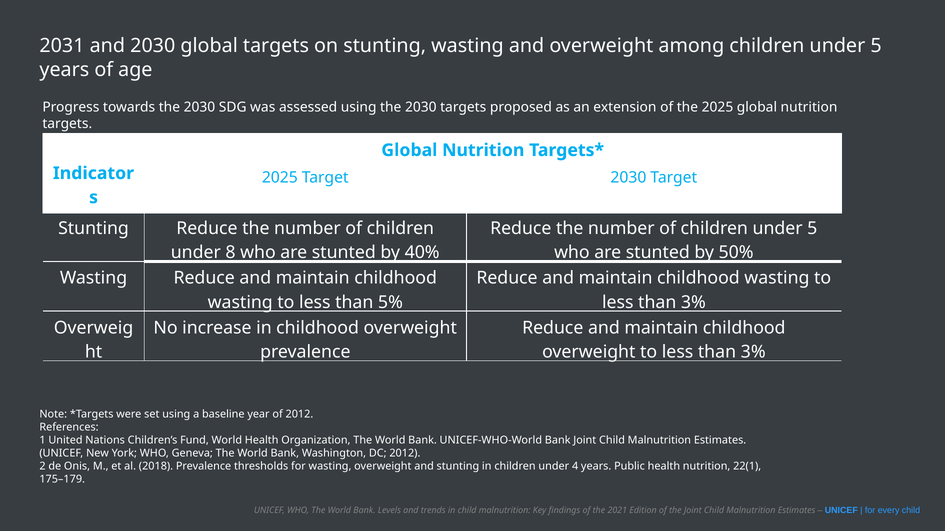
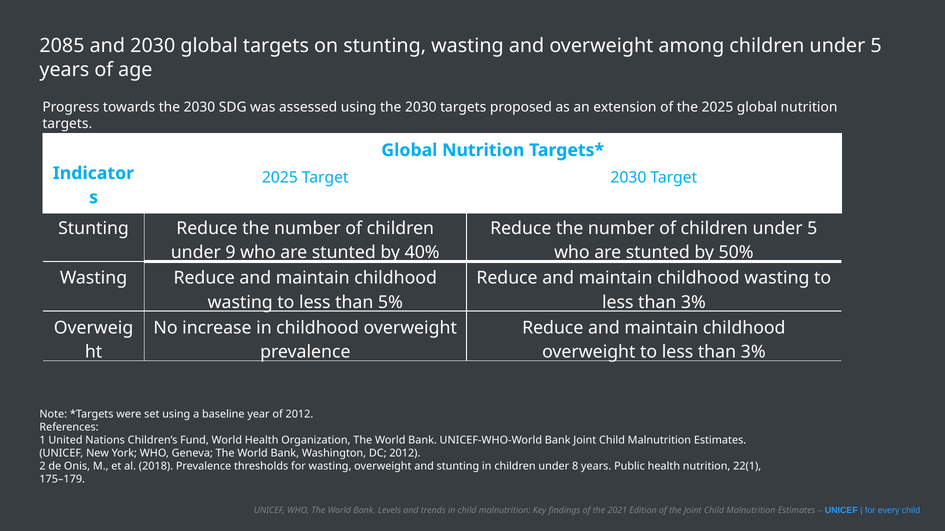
2031: 2031 -> 2085
8: 8 -> 9
4: 4 -> 8
